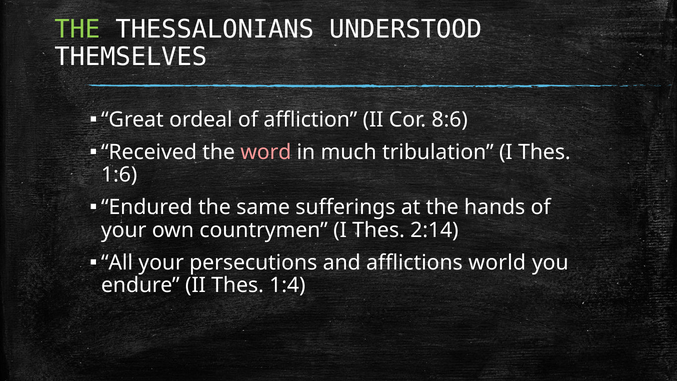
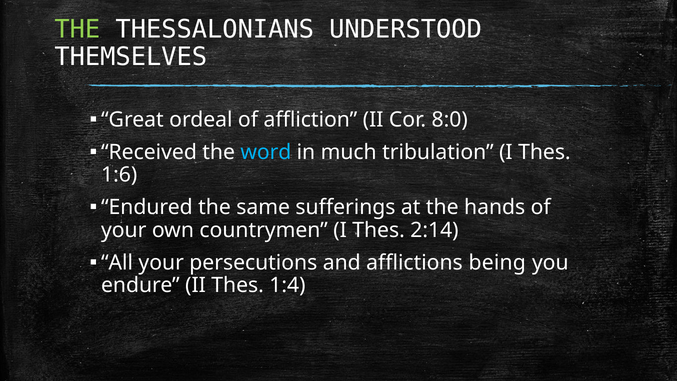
8:6: 8:6 -> 8:0
word colour: pink -> light blue
world: world -> being
